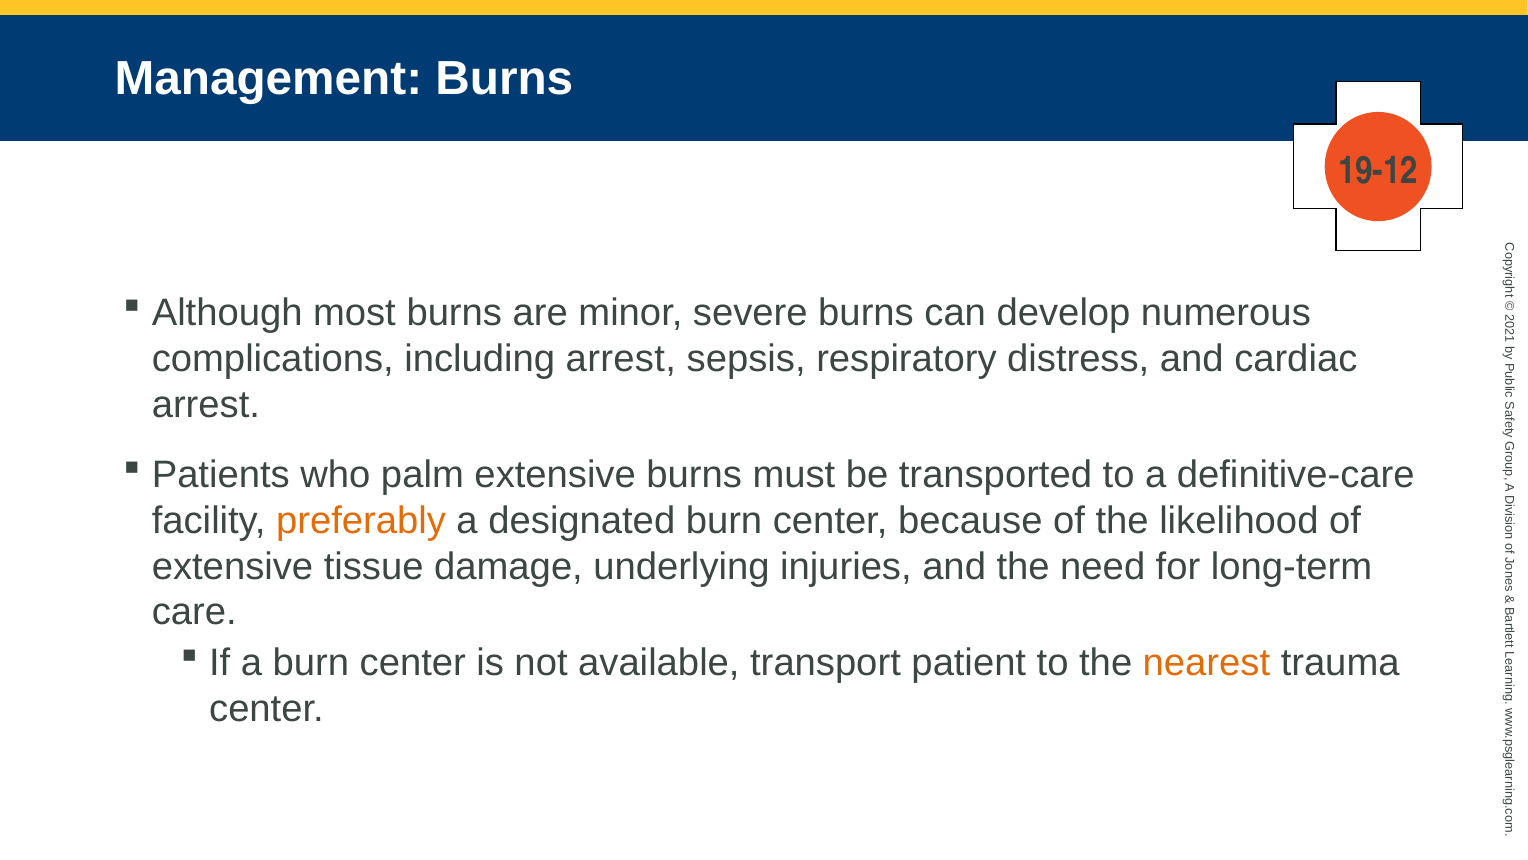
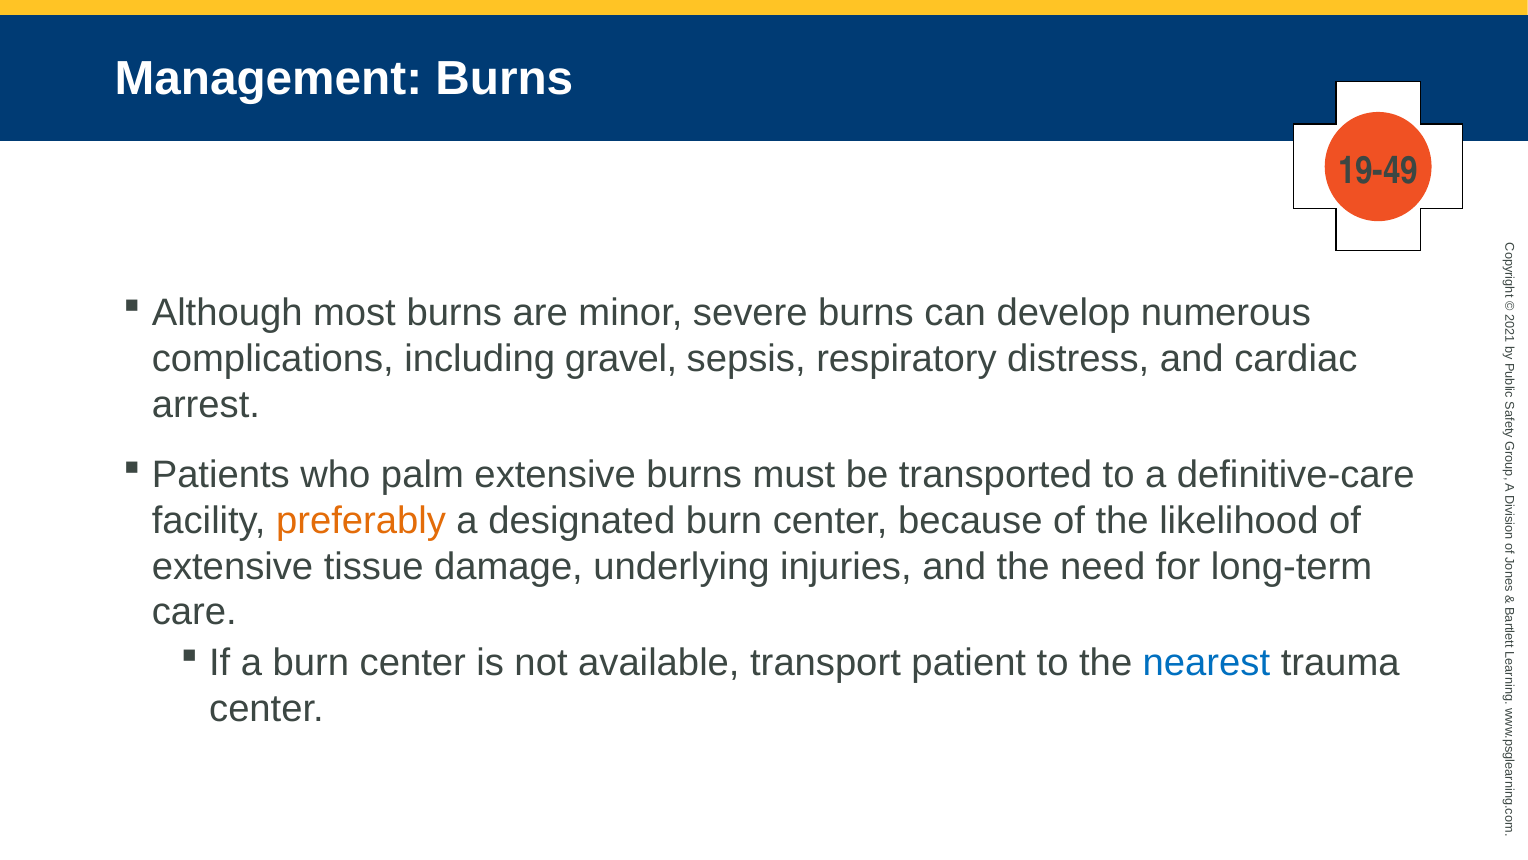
19-12: 19-12 -> 19-49
including arrest: arrest -> gravel
nearest colour: orange -> blue
